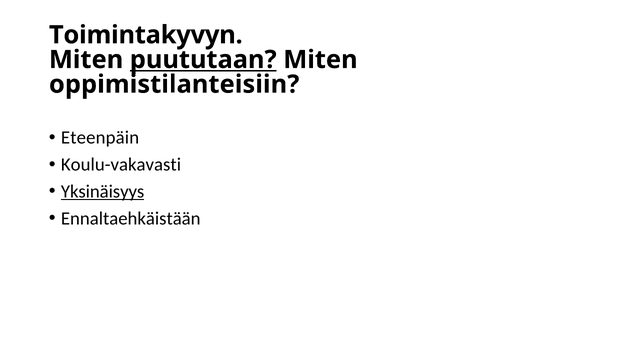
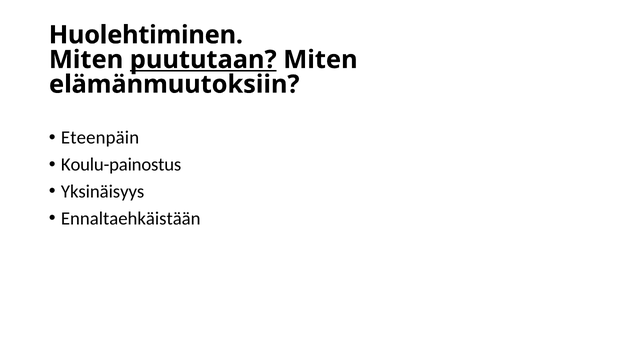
Toimintakyvyn: Toimintakyvyn -> Huolehtiminen
oppimistilanteisiin: oppimistilanteisiin -> elämänmuutoksiin
Koulu-vakavasti: Koulu-vakavasti -> Koulu-painostus
Yksinäisyys underline: present -> none
